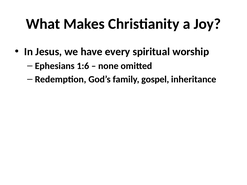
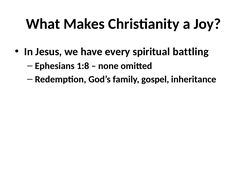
worship: worship -> battling
1:6: 1:6 -> 1:8
